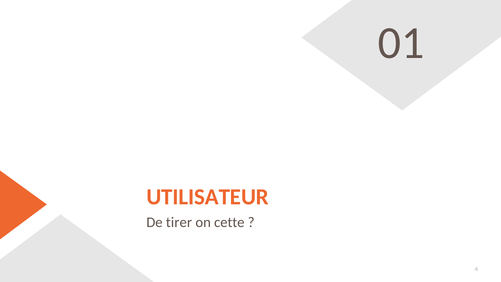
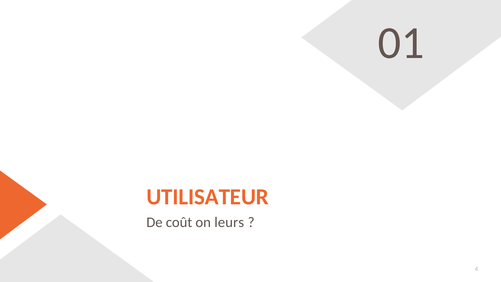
tirer: tirer -> coût
cette: cette -> leurs
